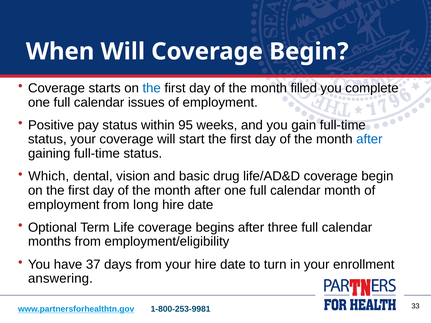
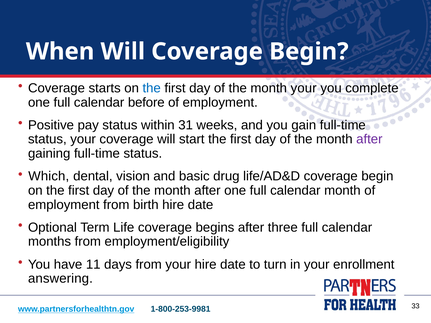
month filled: filled -> your
issues: issues -> before
95: 95 -> 31
after at (369, 139) colour: blue -> purple
long: long -> birth
37: 37 -> 11
